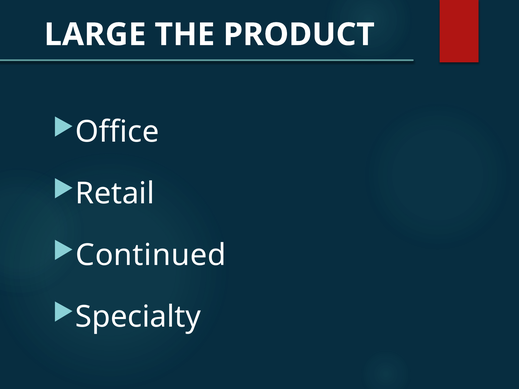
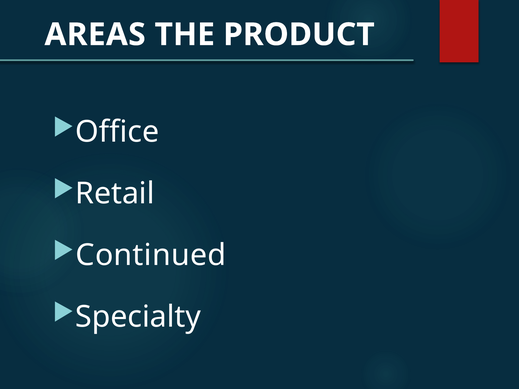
LARGE: LARGE -> AREAS
